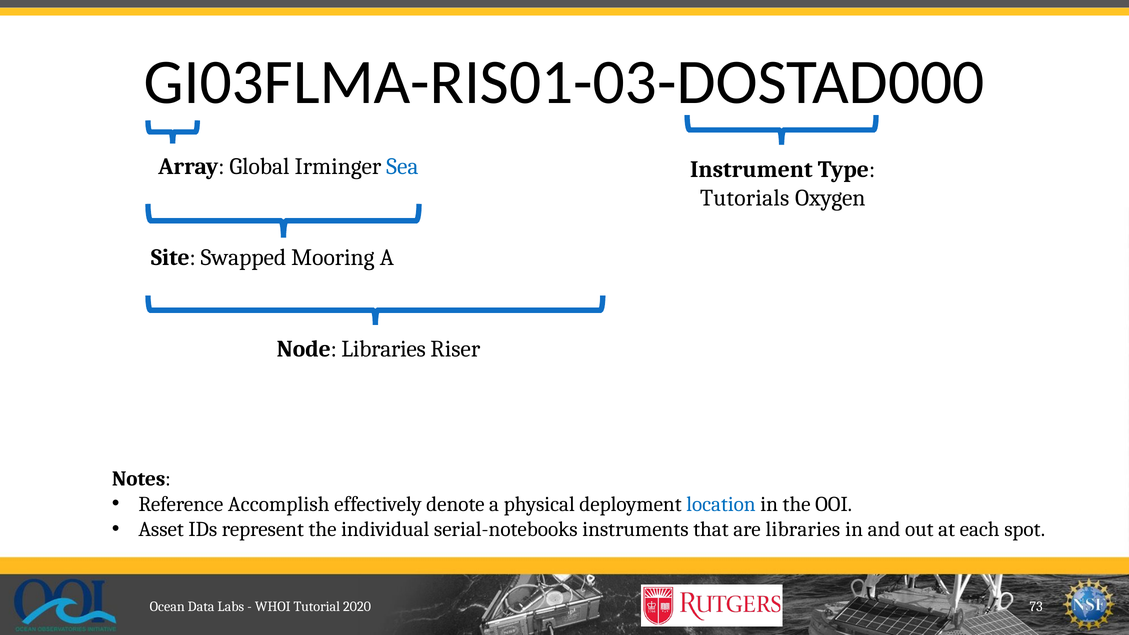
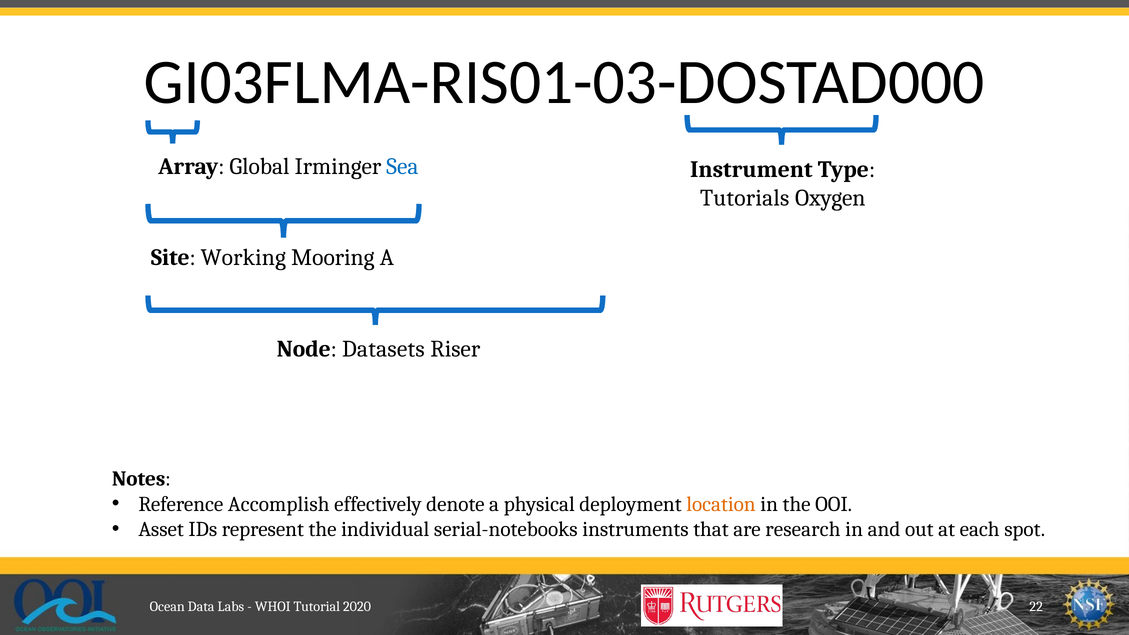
Swapped: Swapped -> Working
Node Libraries: Libraries -> Datasets
location colour: blue -> orange
are libraries: libraries -> research
73: 73 -> 22
